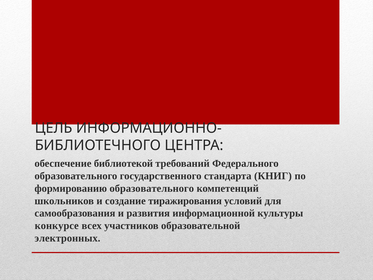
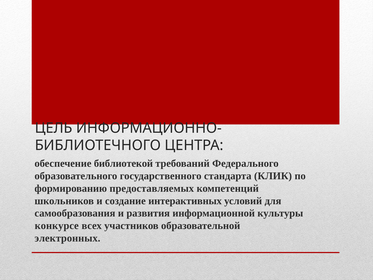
КНИГ: КНИГ -> КЛИК
формированию образовательного: образовательного -> предоставляемых
тиражирования: тиражирования -> интерактивных
